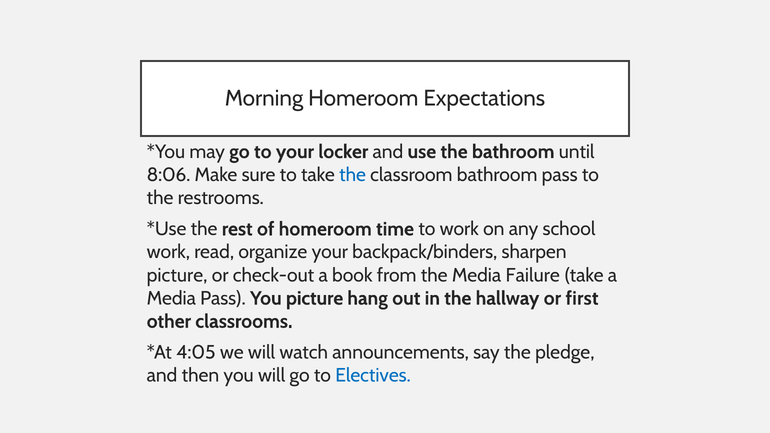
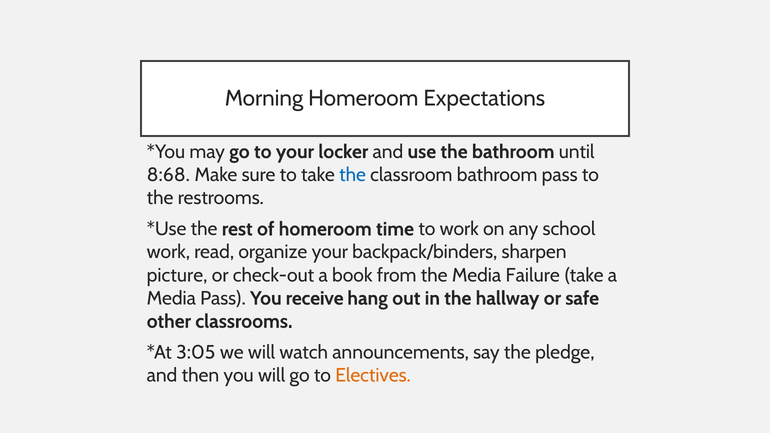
8:06: 8:06 -> 8:68
You picture: picture -> receive
first: first -> safe
4:05: 4:05 -> 3:05
Electives colour: blue -> orange
